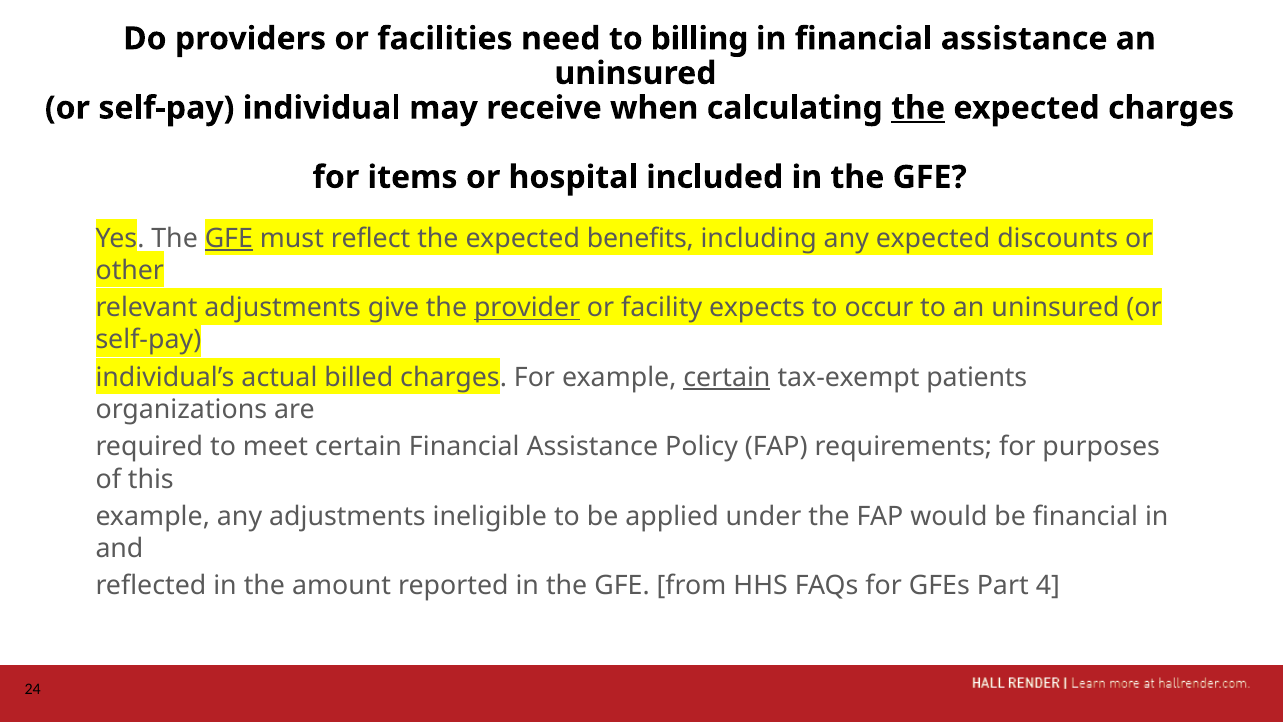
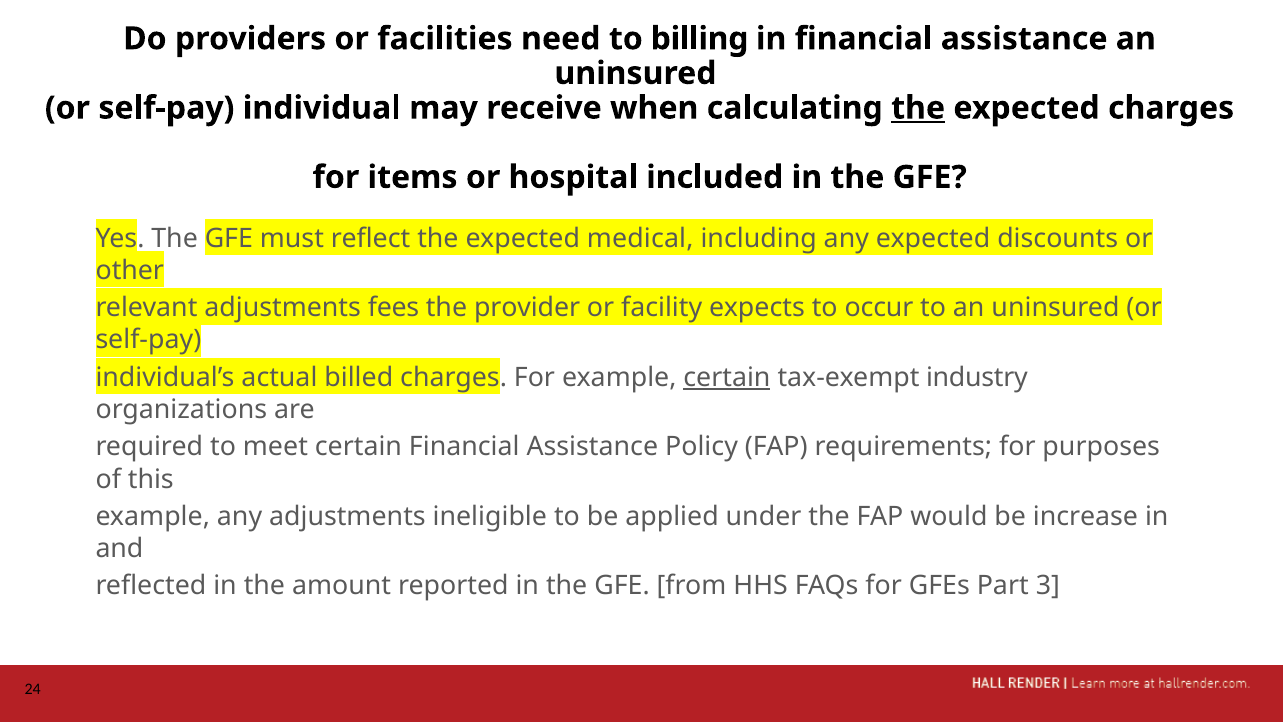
GFE at (229, 238) underline: present -> none
benefits: benefits -> medical
give: give -> fees
provider underline: present -> none
patients: patients -> industry
be financial: financial -> increase
4: 4 -> 3
